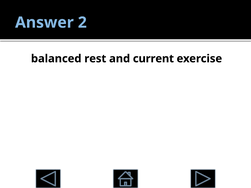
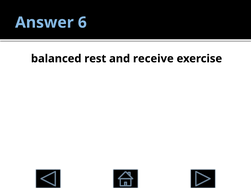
2: 2 -> 6
current: current -> receive
